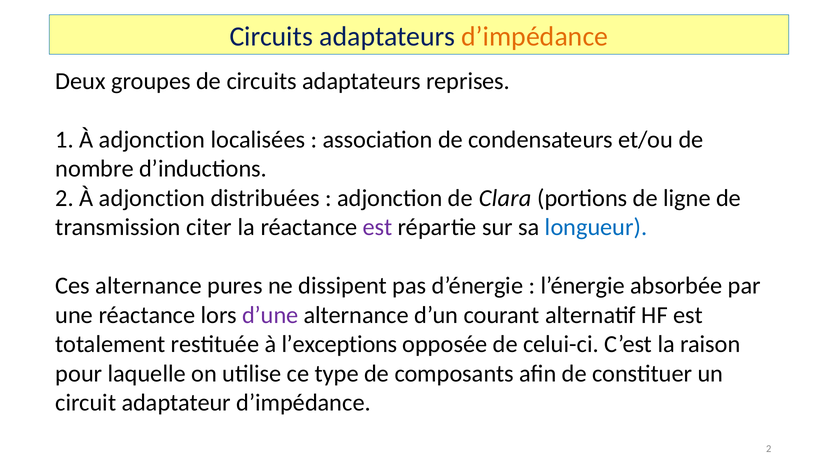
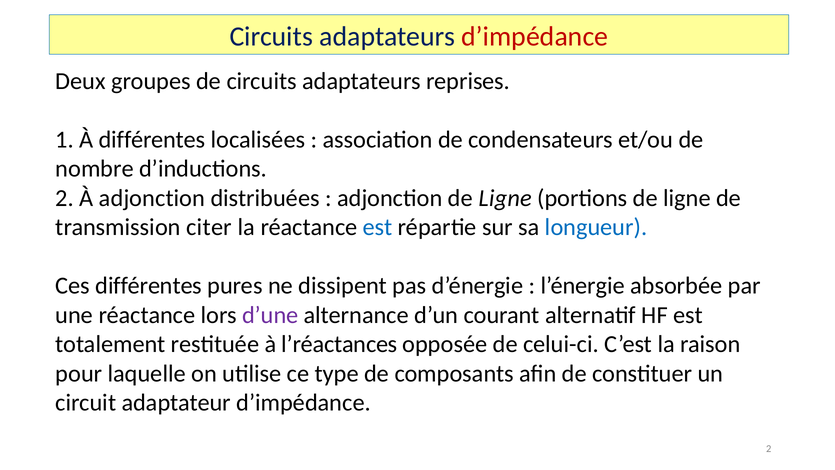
d’impédance at (535, 36) colour: orange -> red
1 À adjonction: adjonction -> différentes
adjonction de Clara: Clara -> Ligne
est at (378, 227) colour: purple -> blue
Ces alternance: alternance -> différentes
l’exceptions: l’exceptions -> l’réactances
